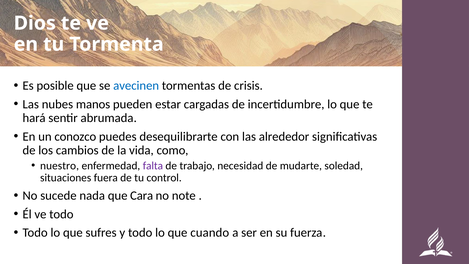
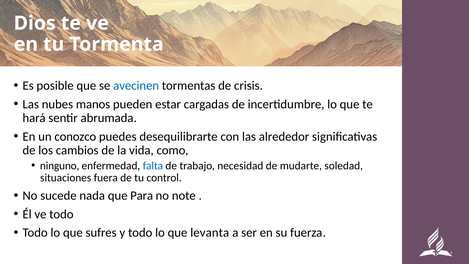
nuestro: nuestro -> ninguno
falta colour: purple -> blue
Cara: Cara -> Para
cuando: cuando -> levanta
